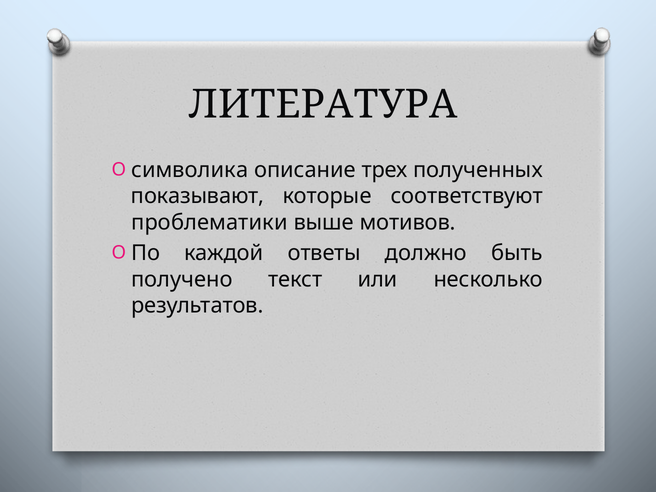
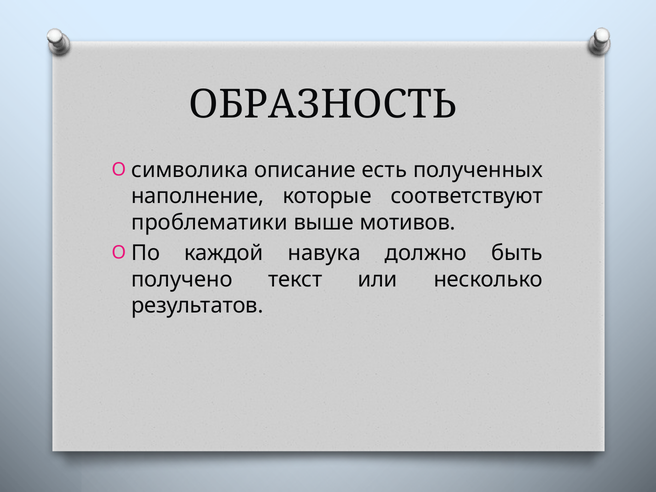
ЛИТЕРАТУРА: ЛИТЕРАТУРА -> ОБРАЗНОСТЬ
трех: трех -> есть
показывают: показывают -> наполнение
ответы: ответы -> навука
